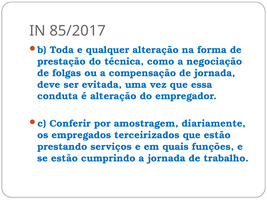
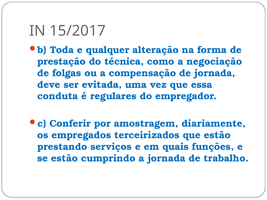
85/2017: 85/2017 -> 15/2017
é alteração: alteração -> regulares
